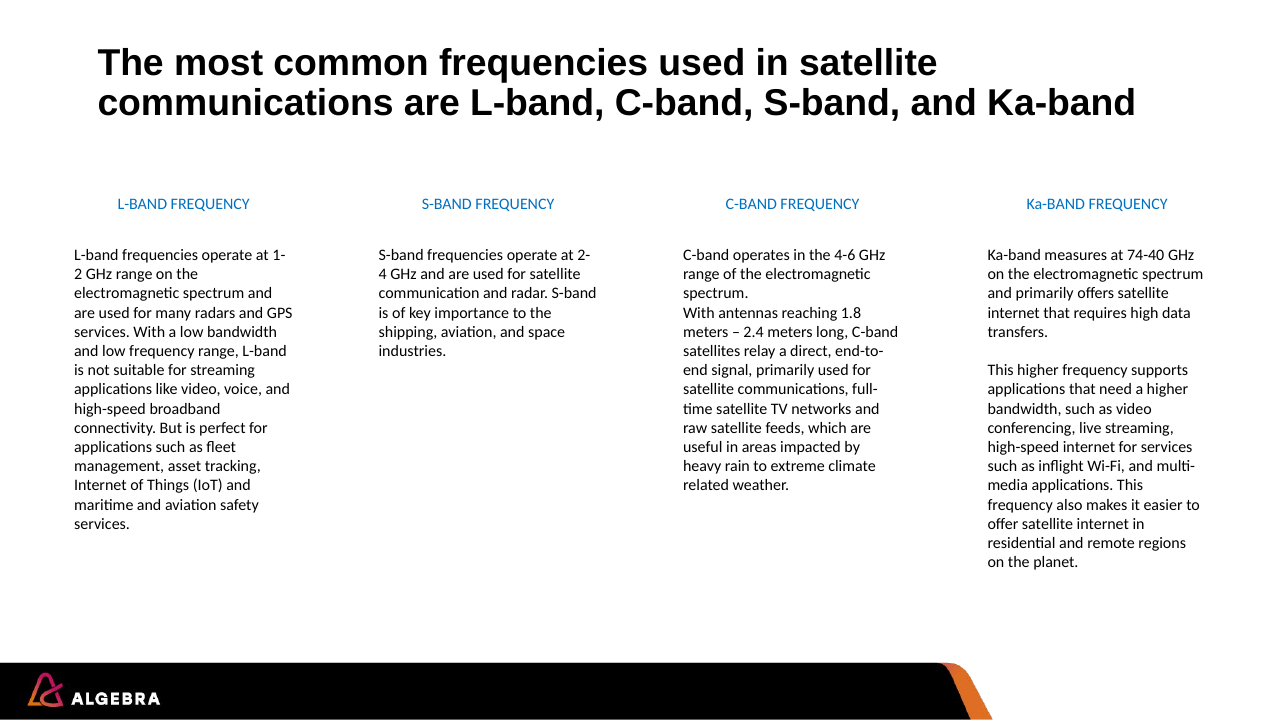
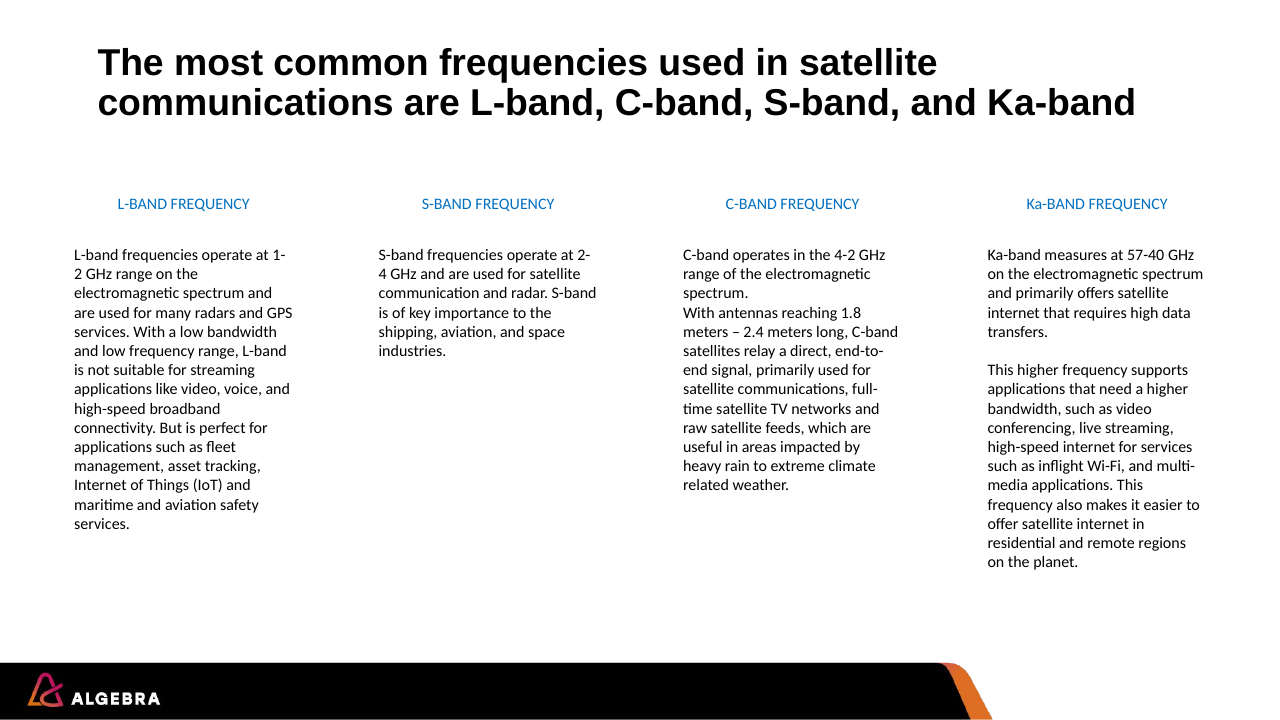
4-6: 4-6 -> 4-2
74-40: 74-40 -> 57-40
